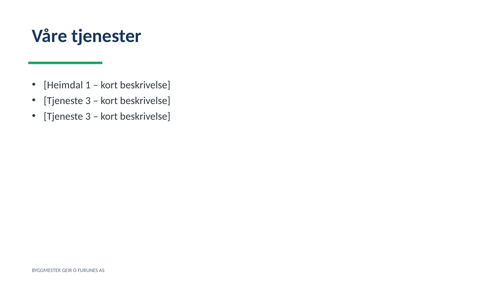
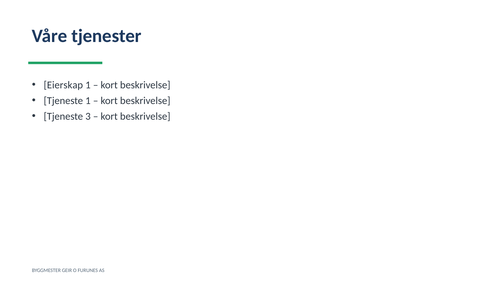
Heimdal: Heimdal -> Eierskap
3 at (88, 101): 3 -> 1
